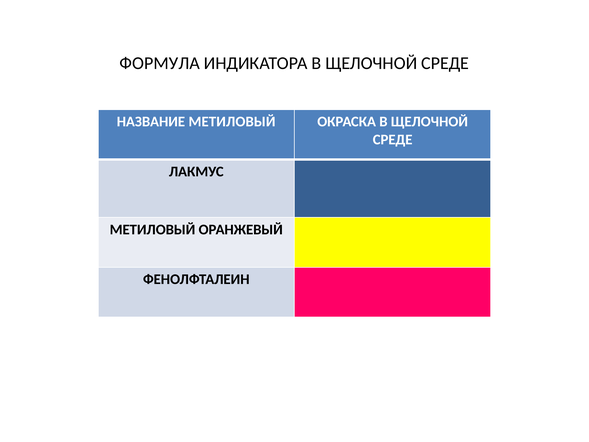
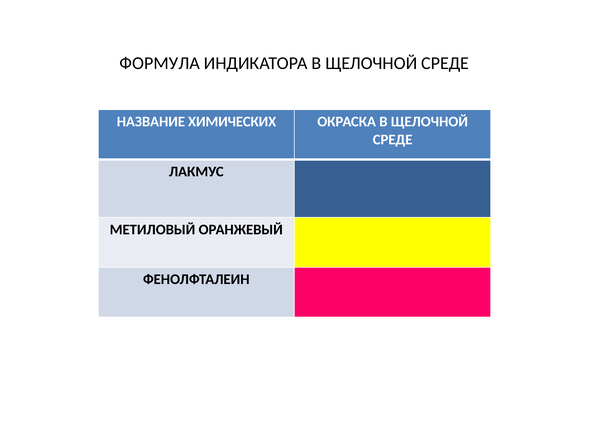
НАЗВАНИЕ МЕТИЛОВЫЙ: МЕТИЛОВЫЙ -> ХИМИЧЕСКИХ
